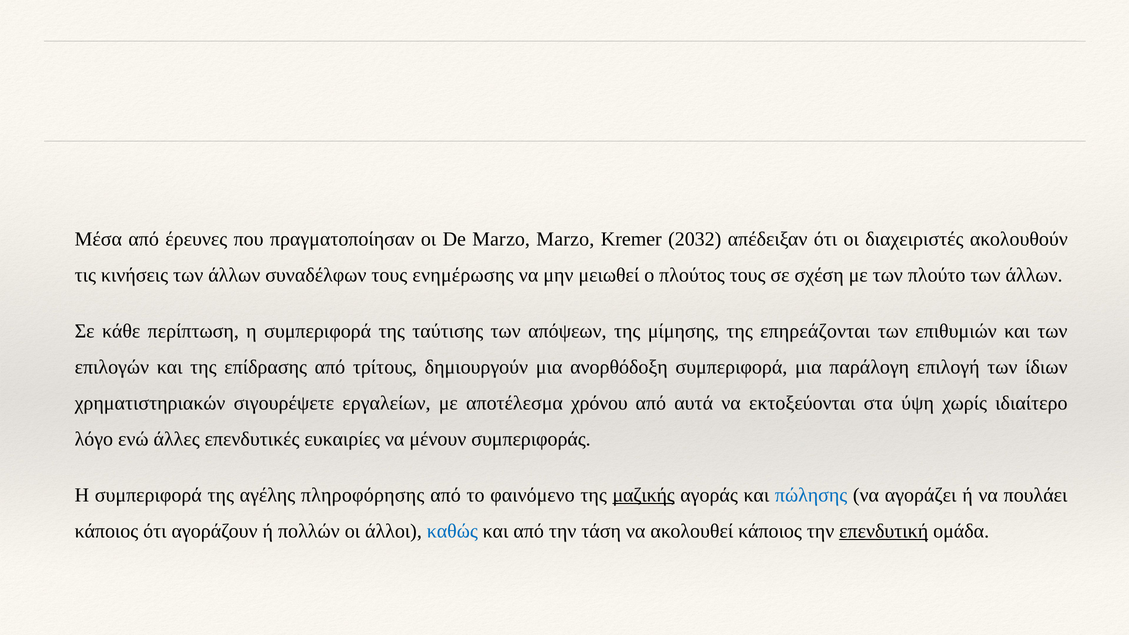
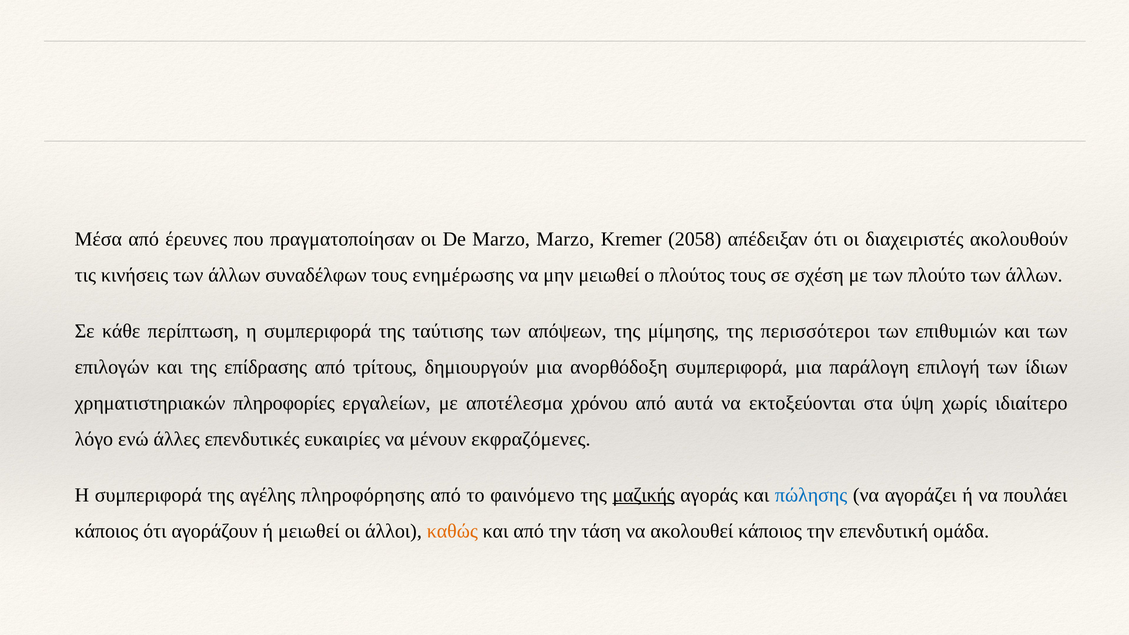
2032: 2032 -> 2058
επηρεάζονται: επηρεάζονται -> περισσότεροι
σιγουρέψετε: σιγουρέψετε -> πληροφορίες
συμπεριφοράς: συμπεριφοράς -> εκφραζόμενες
ή πολλών: πολλών -> μειωθεί
καθώς colour: blue -> orange
επενδυτική underline: present -> none
